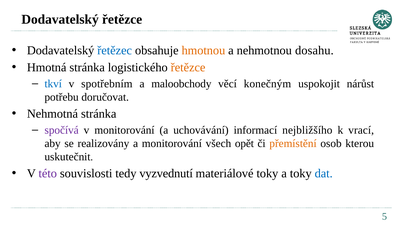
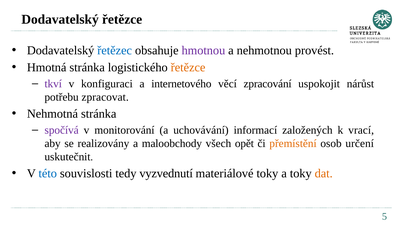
hmotnou colour: orange -> purple
dosahu: dosahu -> provést
tkví colour: blue -> purple
spotřebním: spotřebním -> konfiguraci
maloobchody: maloobchody -> internetového
konečným: konečným -> zpracování
doručovat: doručovat -> zpracovat
nejbližšího: nejbližšího -> založených
a monitorování: monitorování -> maloobchody
kterou: kterou -> určení
této colour: purple -> blue
dat colour: blue -> orange
